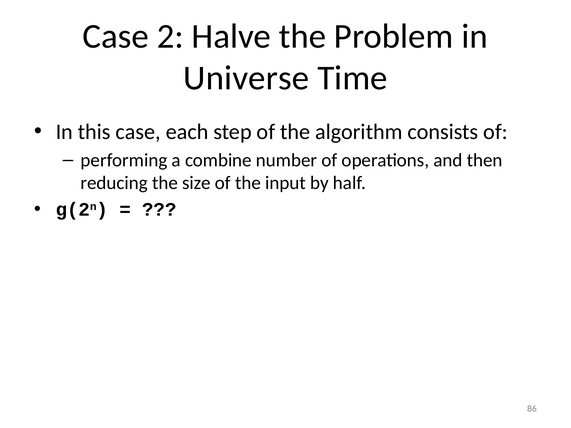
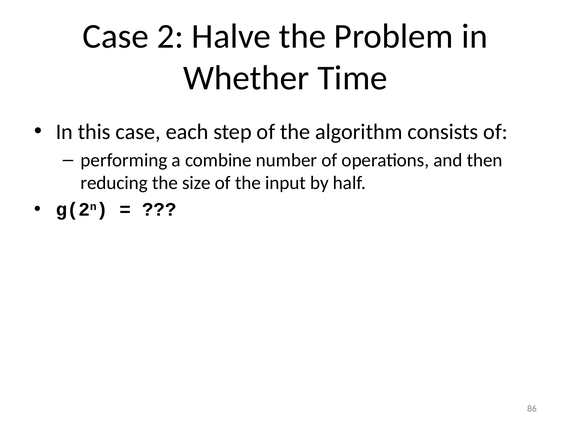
Universe: Universe -> Whether
